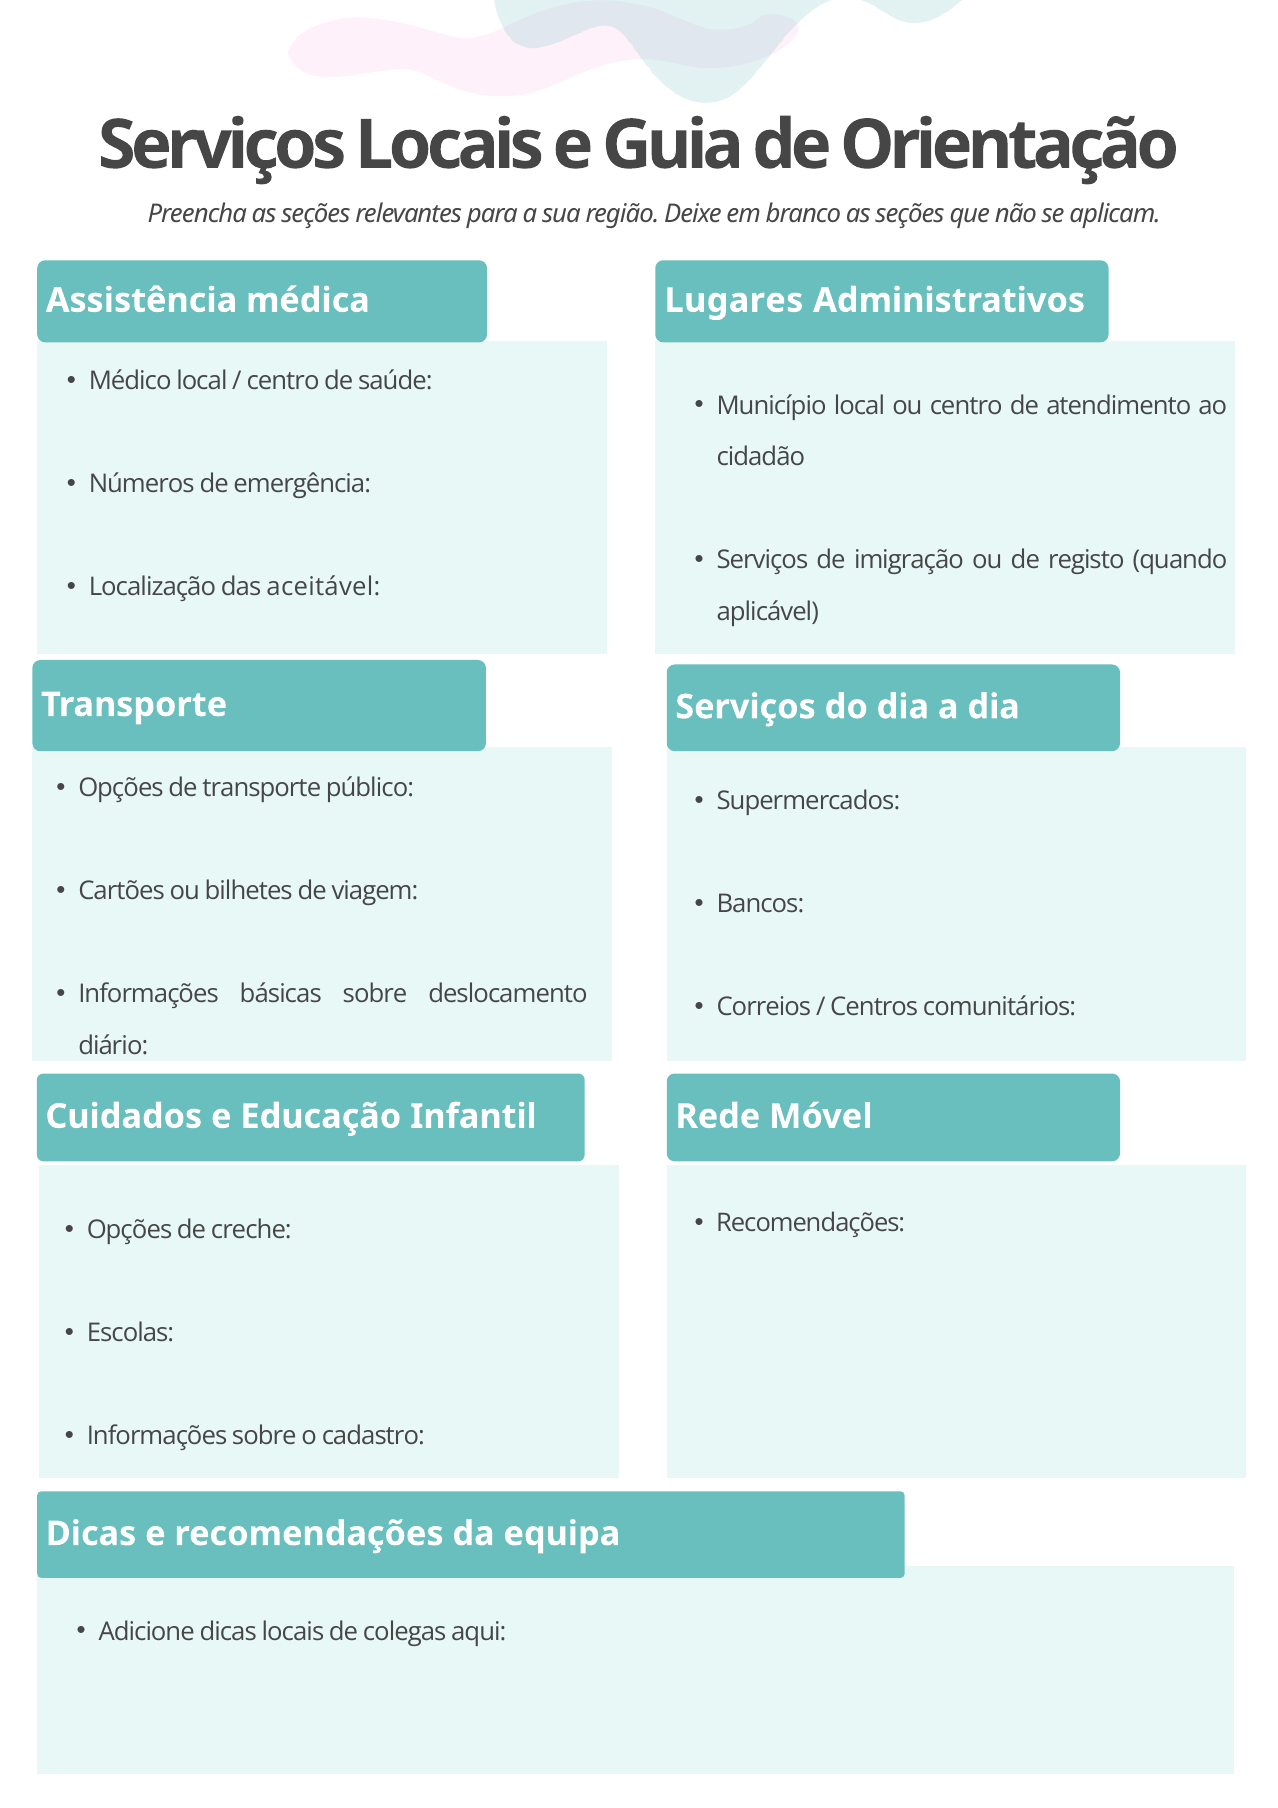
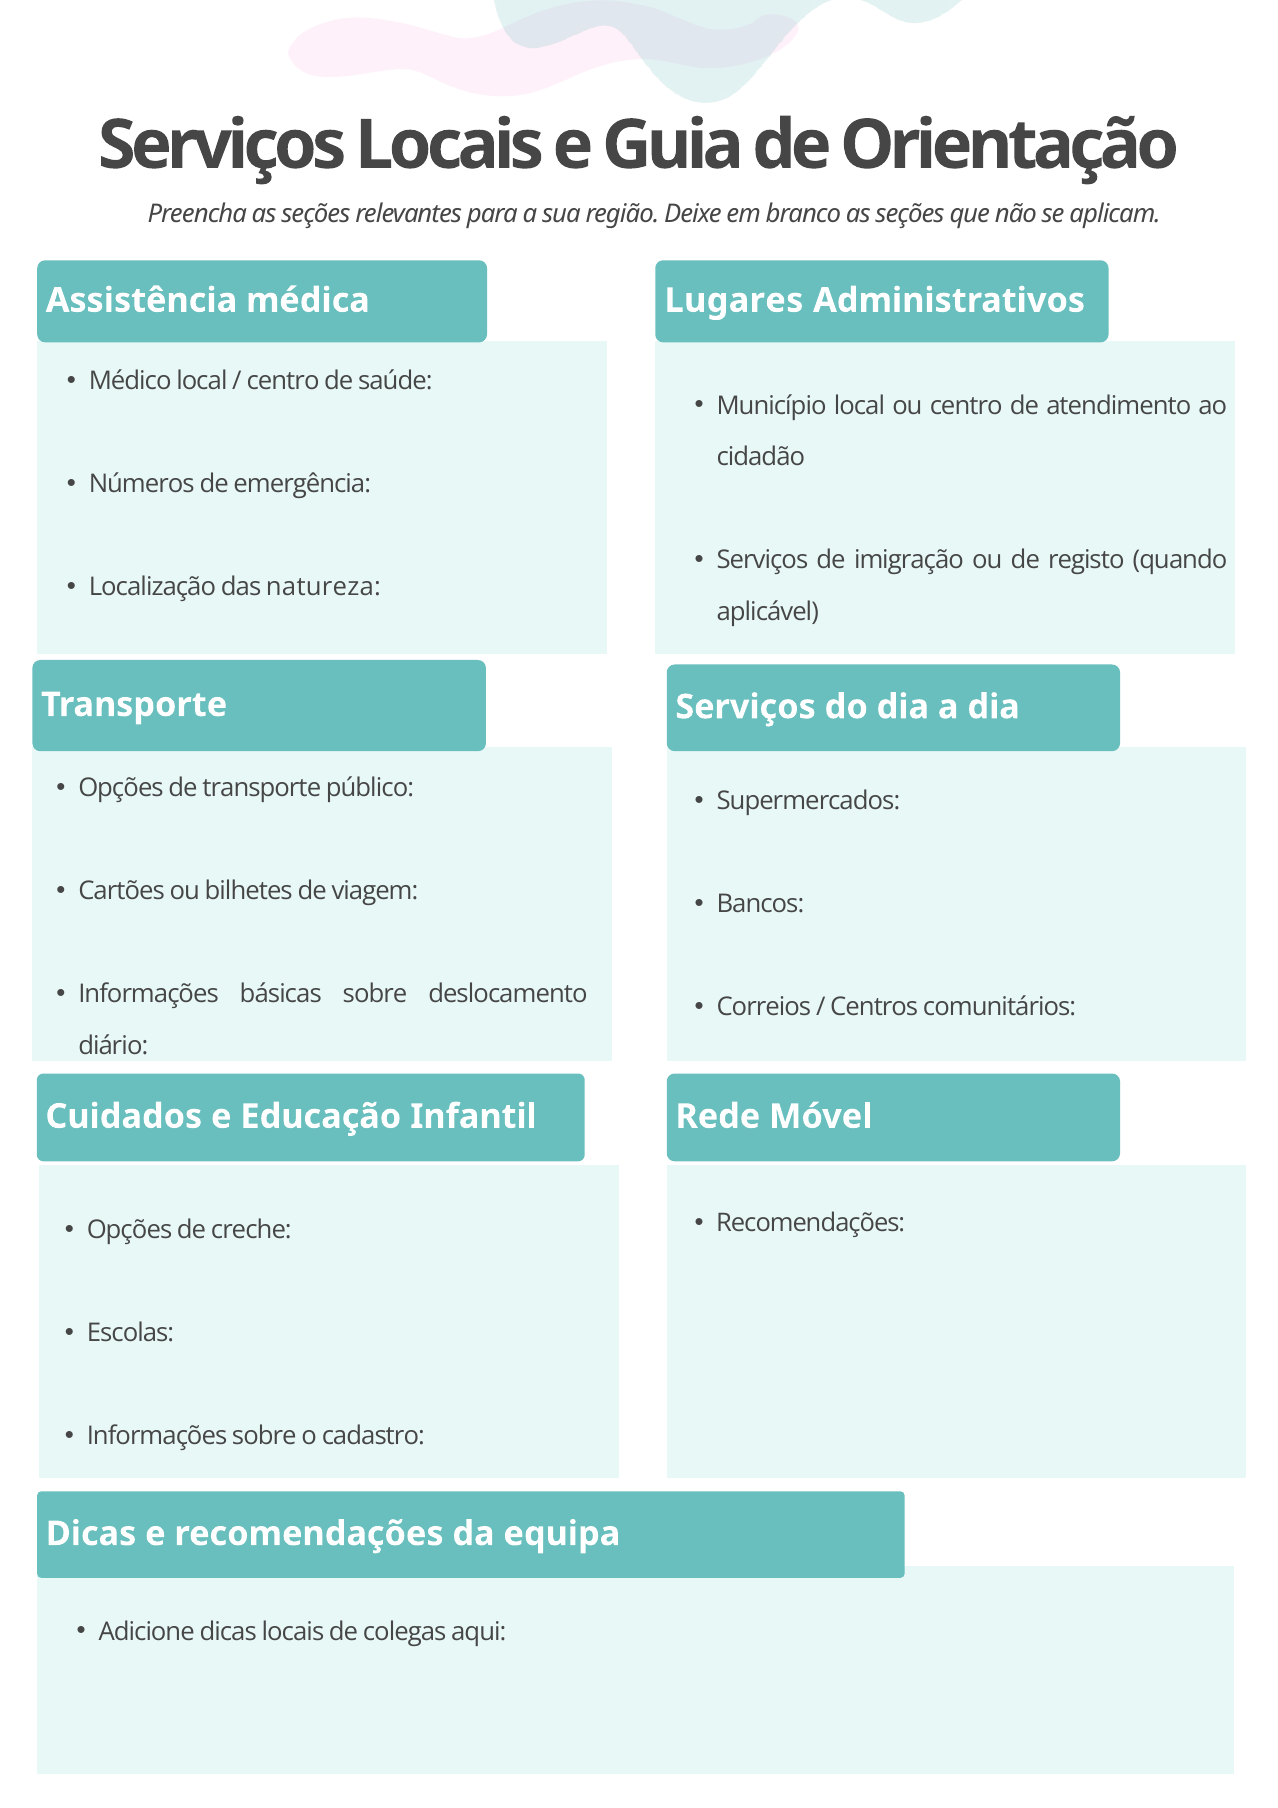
aceitável: aceitável -> natureza
